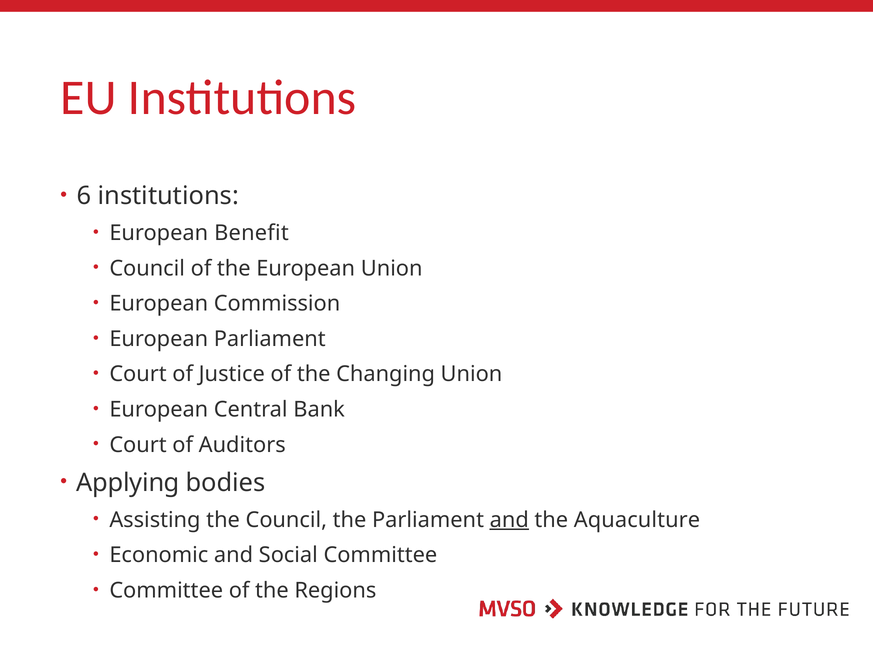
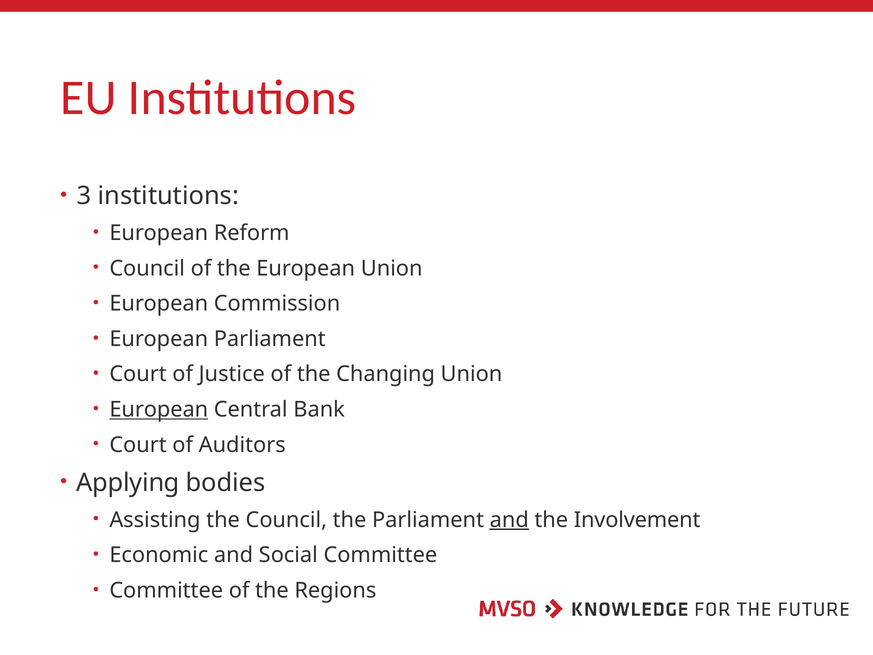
6: 6 -> 3
Benefit: Benefit -> Reform
European at (159, 409) underline: none -> present
Aquaculture: Aquaculture -> Involvement
